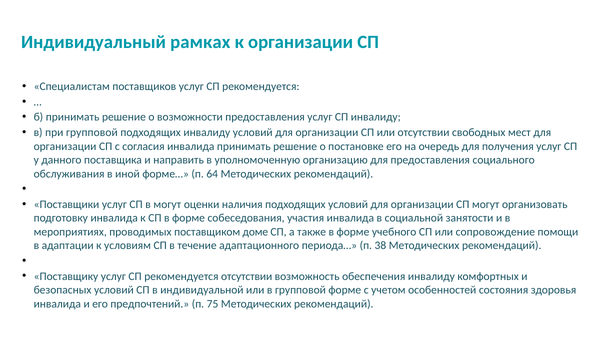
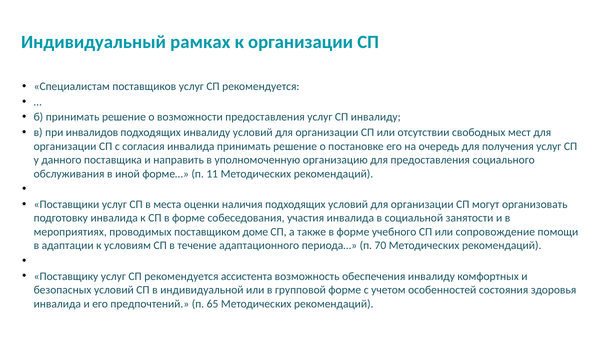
при групповой: групповой -> инвалидов
64: 64 -> 11
в могут: могут -> места
38: 38 -> 70
рекомендуется отсутствии: отсутствии -> ассистента
75: 75 -> 65
